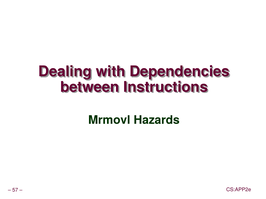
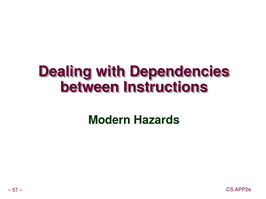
Mrmovl: Mrmovl -> Modern
